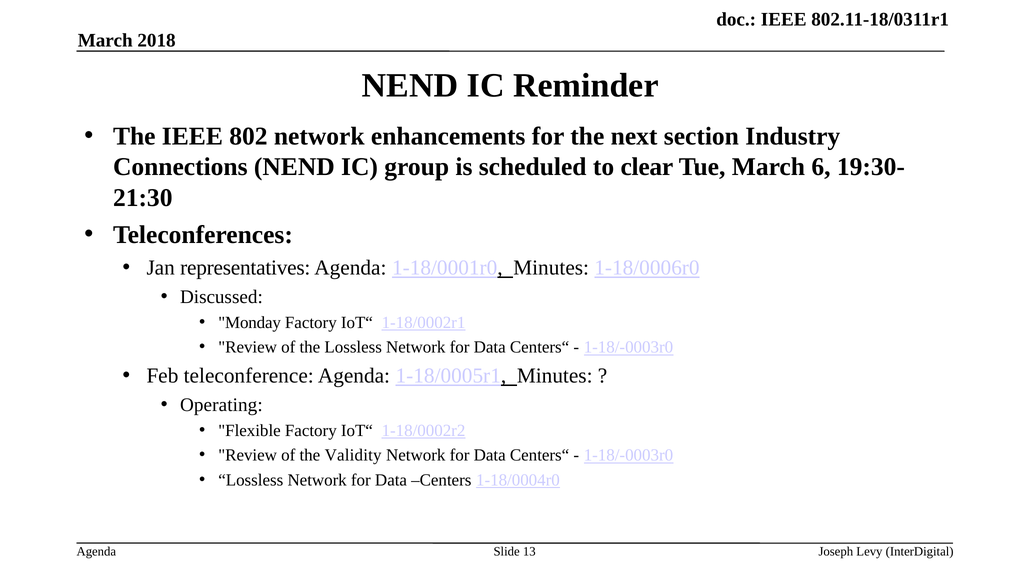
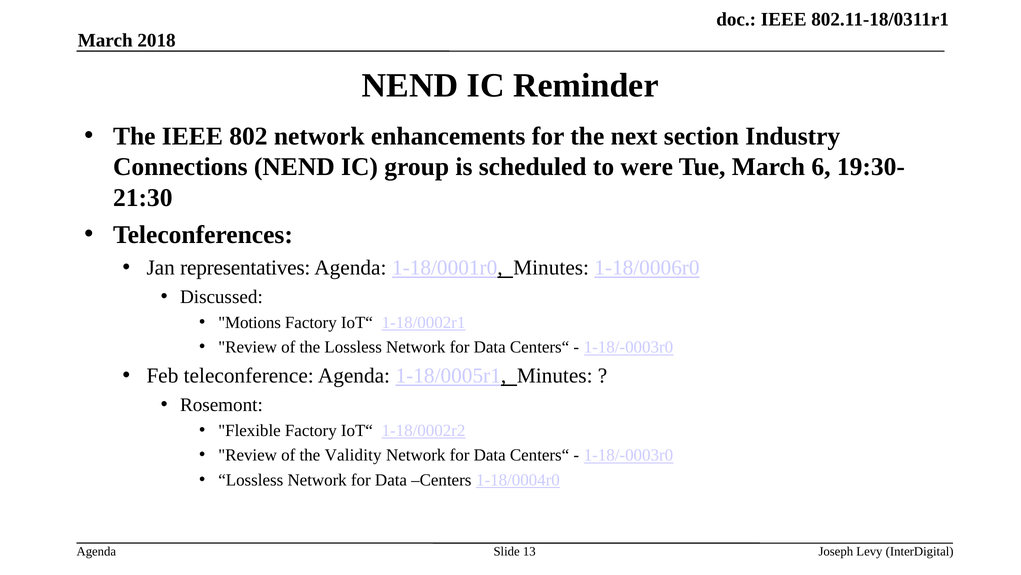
clear: clear -> were
Monday: Monday -> Motions
Operating: Operating -> Rosemont
